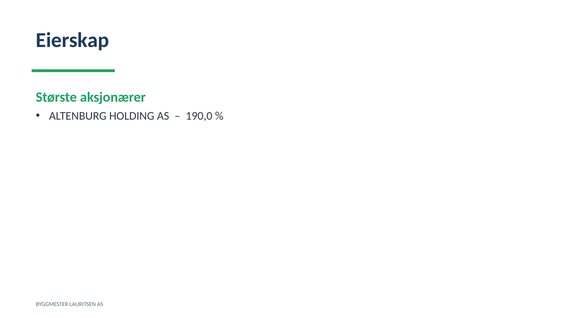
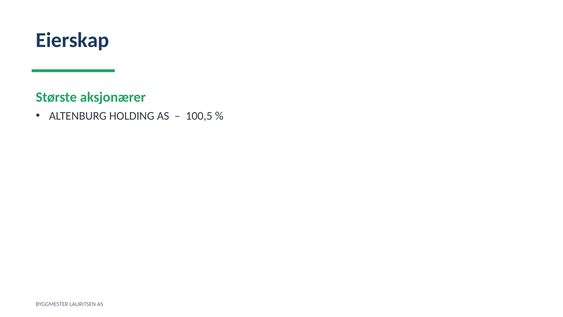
190,0: 190,0 -> 100,5
